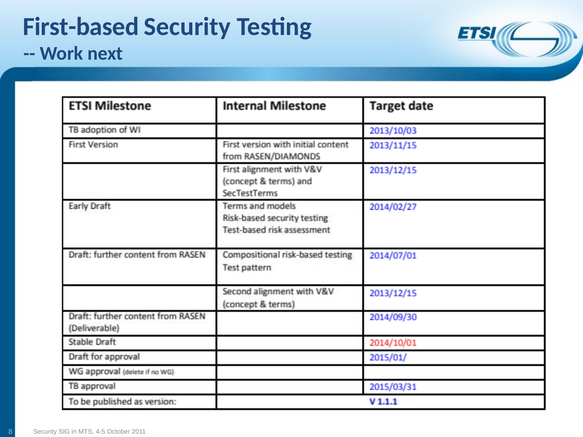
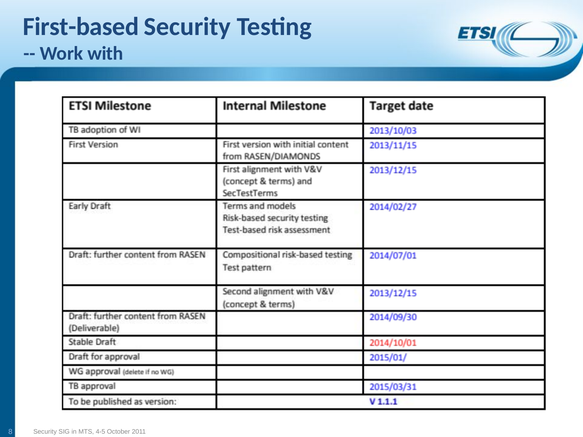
next: next -> with
